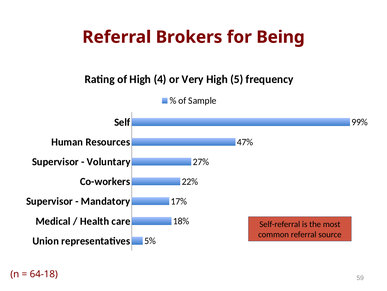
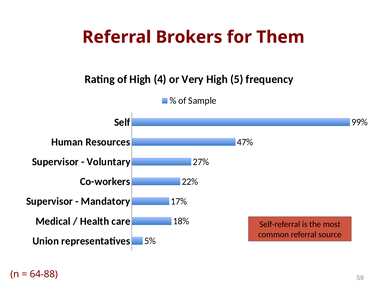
Being: Being -> Them
64-18: 64-18 -> 64-88
